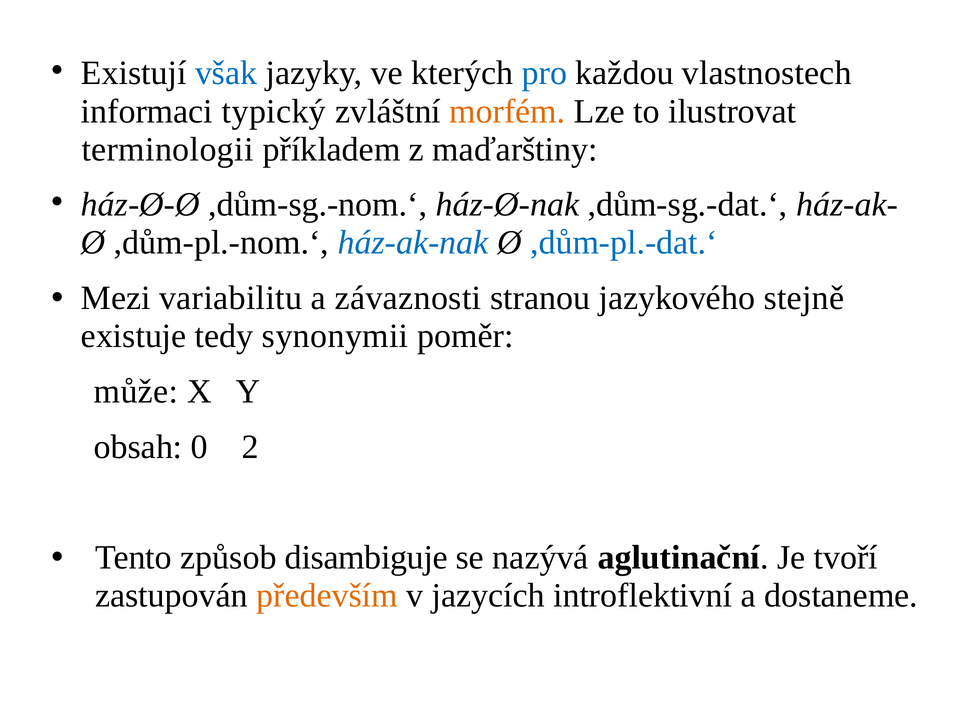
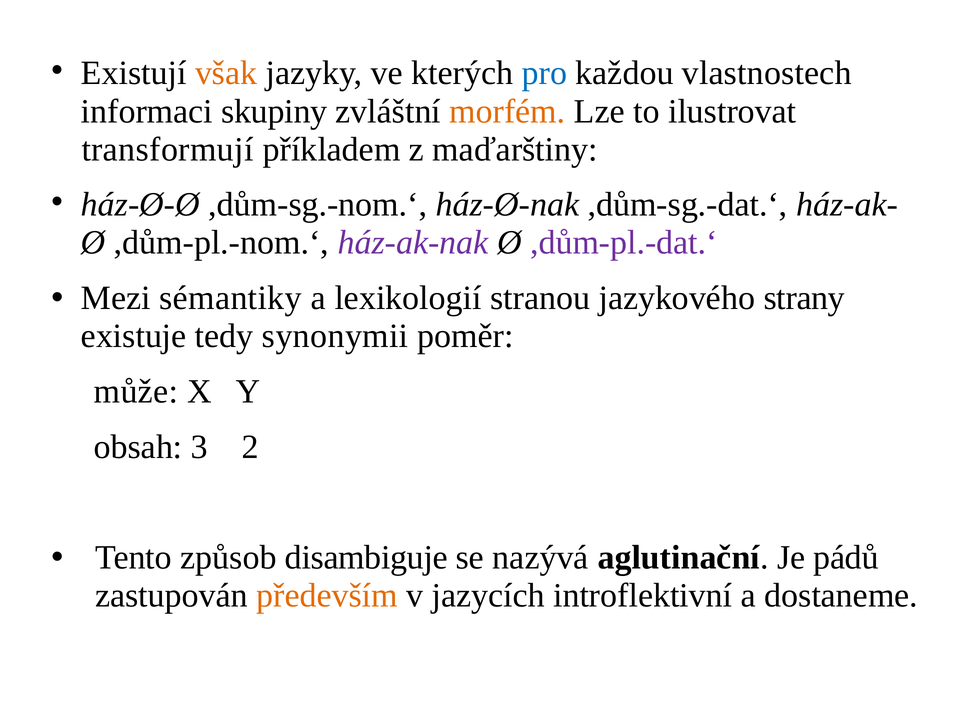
však colour: blue -> orange
typický: typický -> skupiny
terminologii: terminologii -> transformují
ház-ak-nak colour: blue -> purple
,dům-pl.-dat.‘ colour: blue -> purple
variabilitu: variabilitu -> sémantiky
závaznosti: závaznosti -> lexikologií
stejně: stejně -> strany
0: 0 -> 3
tvoří: tvoří -> pádů
